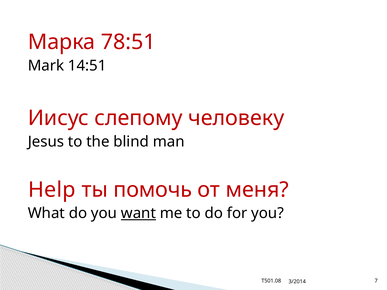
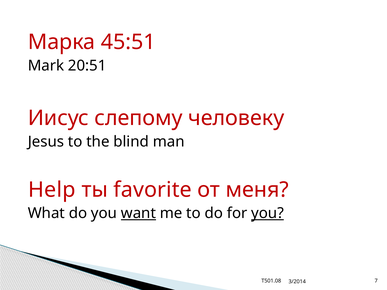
78:51: 78:51 -> 45:51
14:51: 14:51 -> 20:51
помочь: помочь -> favorite
you at (268, 213) underline: none -> present
